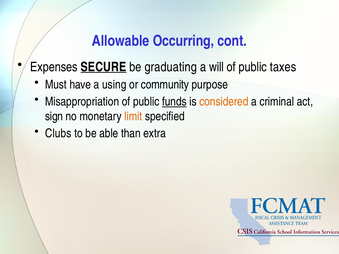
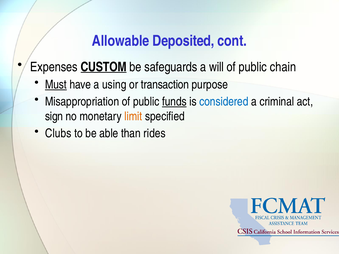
Occurring: Occurring -> Deposited
SECURE: SECURE -> CUSTOM
graduating: graduating -> safeguards
taxes: taxes -> chain
Must underline: none -> present
community: community -> transaction
considered colour: orange -> blue
extra: extra -> rides
